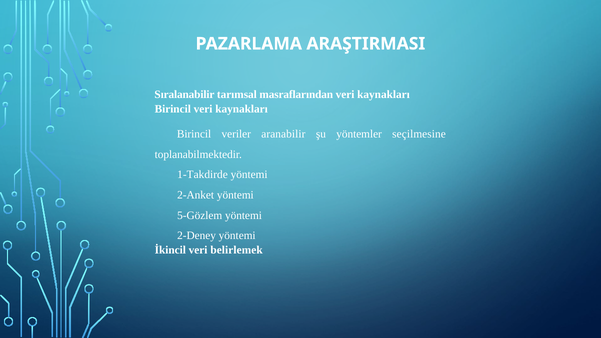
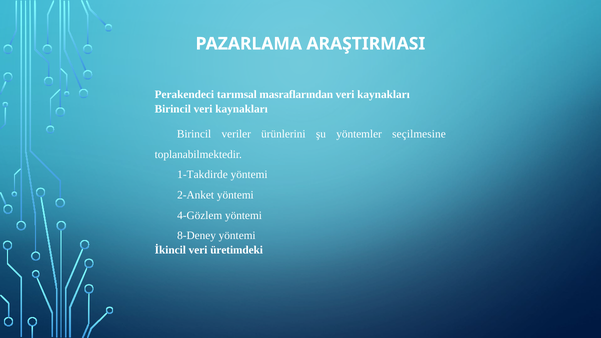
Sıralanabilir: Sıralanabilir -> Perakendeci
aranabilir: aranabilir -> ürünlerini
5-Gözlem: 5-Gözlem -> 4-Gözlem
2-Deney: 2-Deney -> 8-Deney
belirlemek: belirlemek -> üretimdeki
